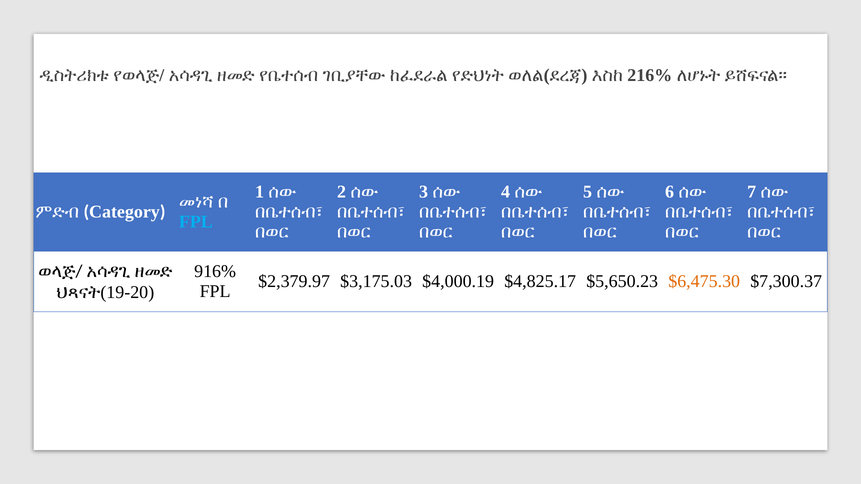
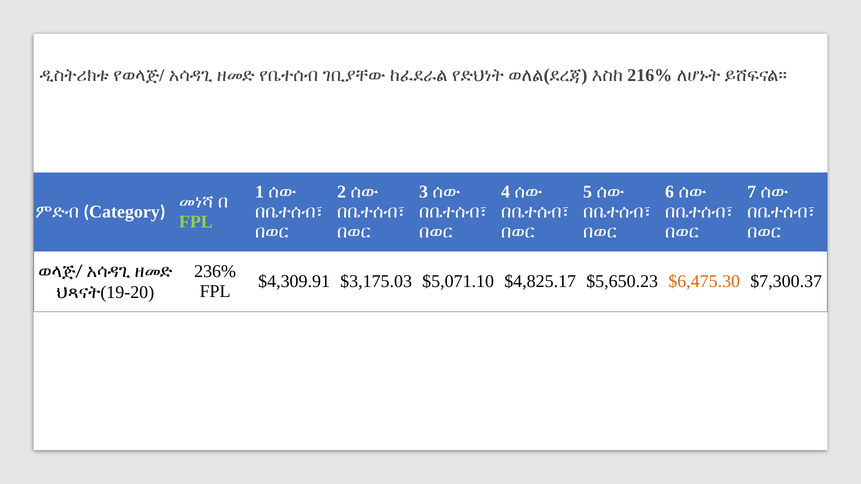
FPL at (196, 222) colour: light blue -> light green
916%: 916% -> 236%
$2,379.97: $2,379.97 -> $4,309.91
$4,000.19: $4,000.19 -> $5,071.10
